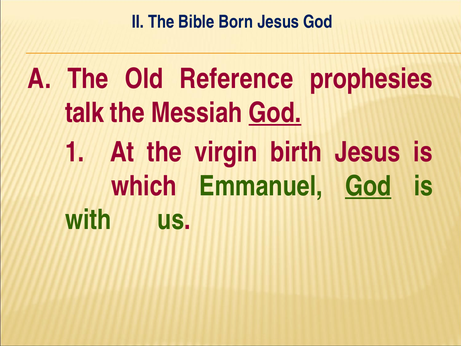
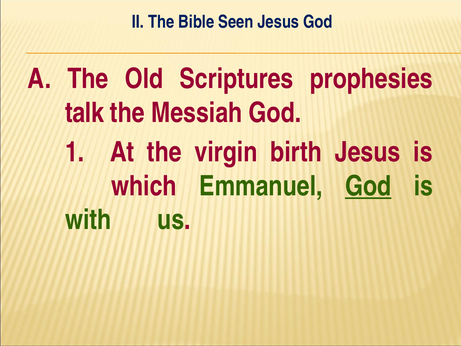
Born: Born -> Seen
Reference: Reference -> Scriptures
God at (275, 113) underline: present -> none
